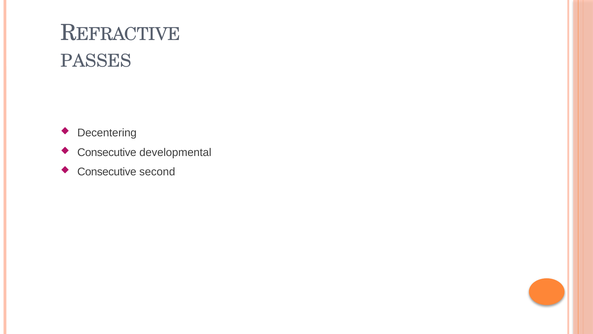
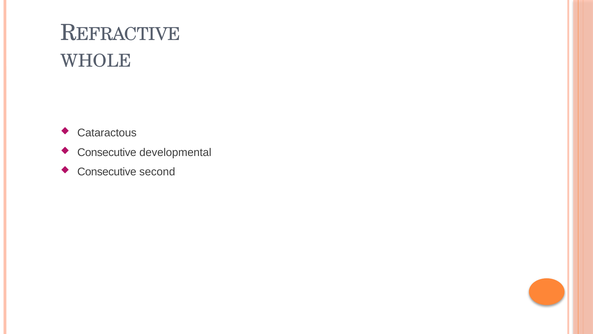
PASSES: PASSES -> WHOLE
Decentering: Decentering -> Cataractous
